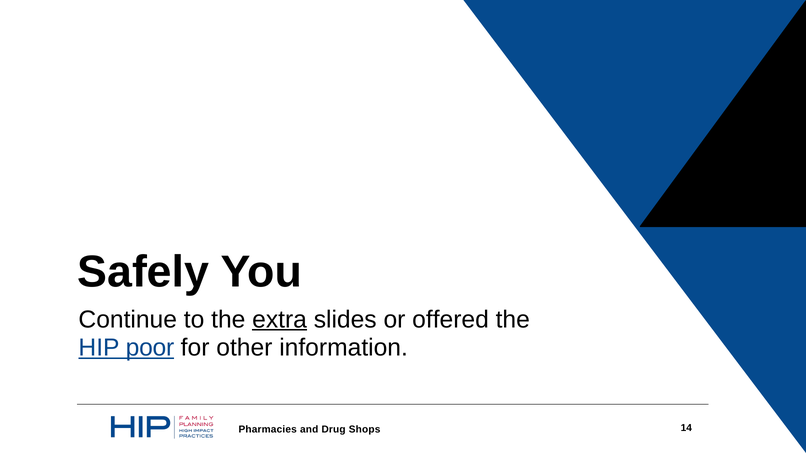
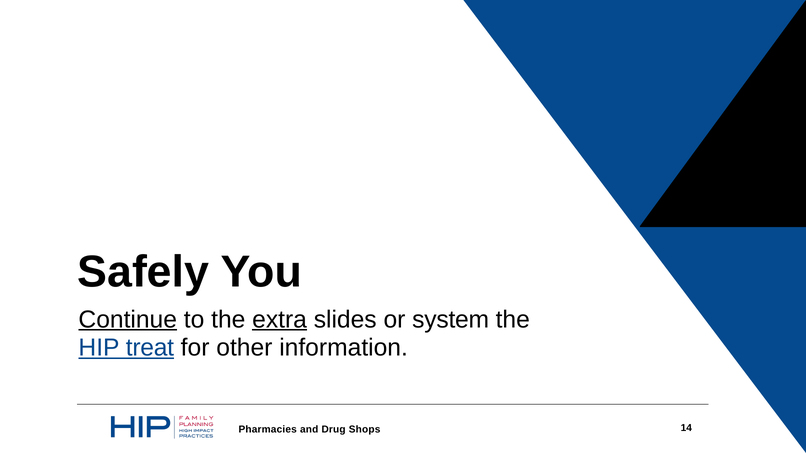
Continue underline: none -> present
offered: offered -> system
poor: poor -> treat
